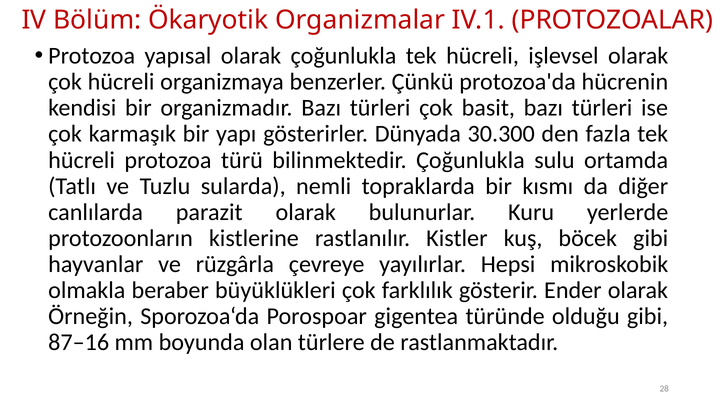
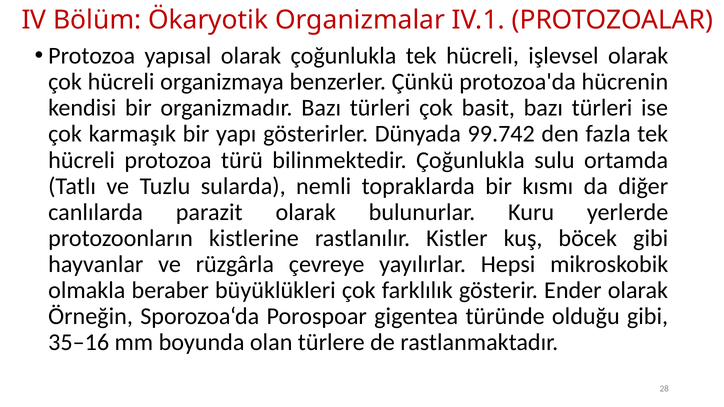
30.300: 30.300 -> 99.742
87–16: 87–16 -> 35–16
